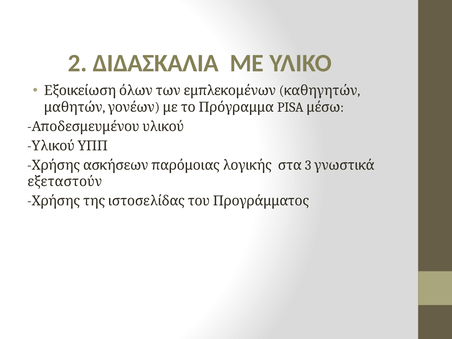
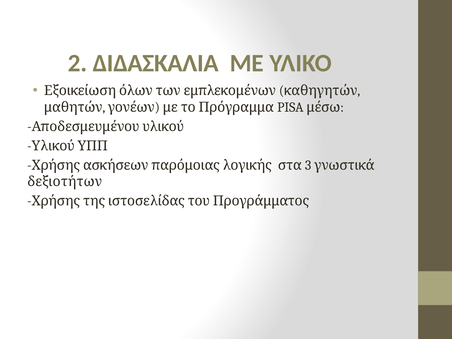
εξεταστούν: εξεταστούν -> δεξιοτήτων
